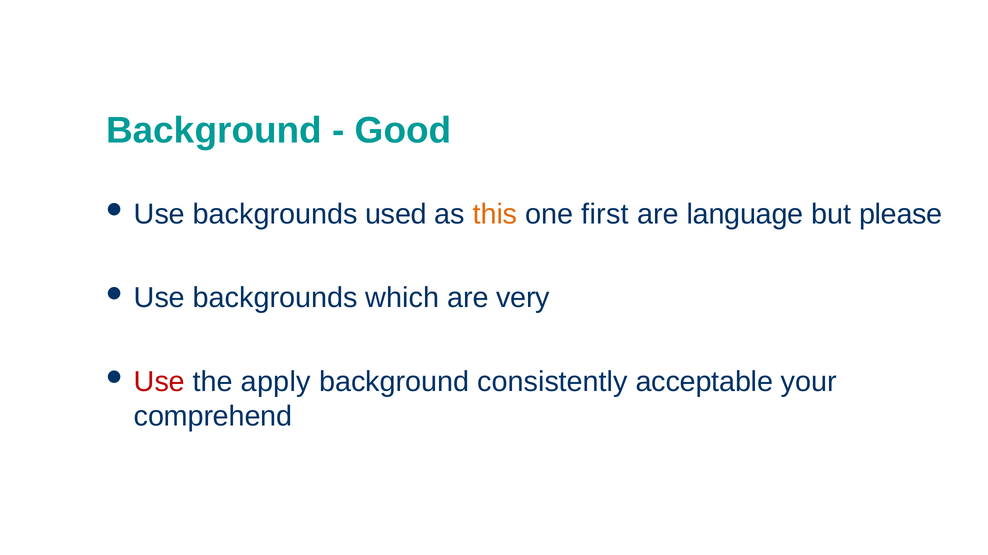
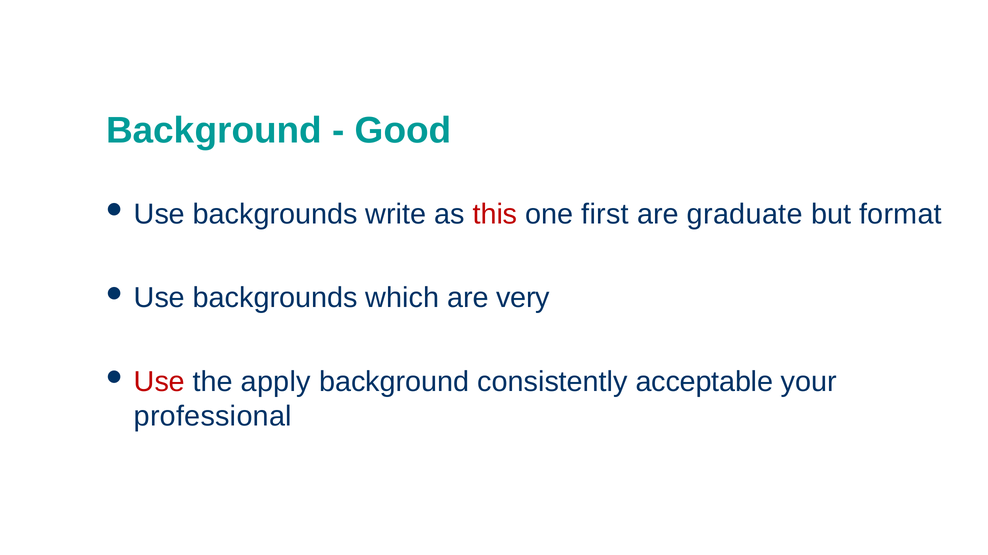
used: used -> write
this colour: orange -> red
language: language -> graduate
please: please -> format
comprehend: comprehend -> professional
